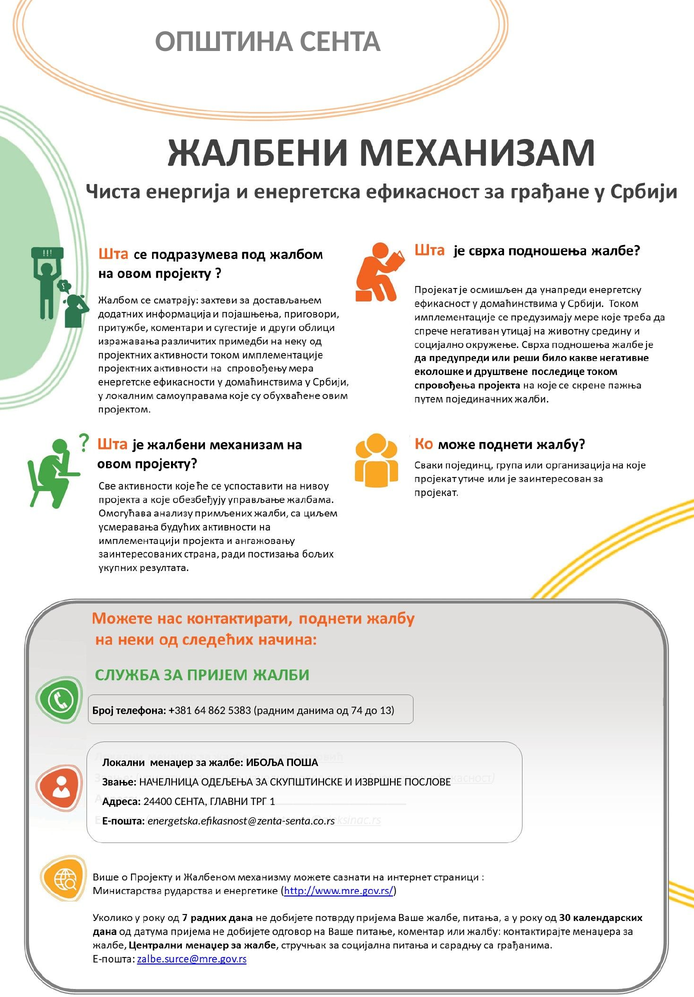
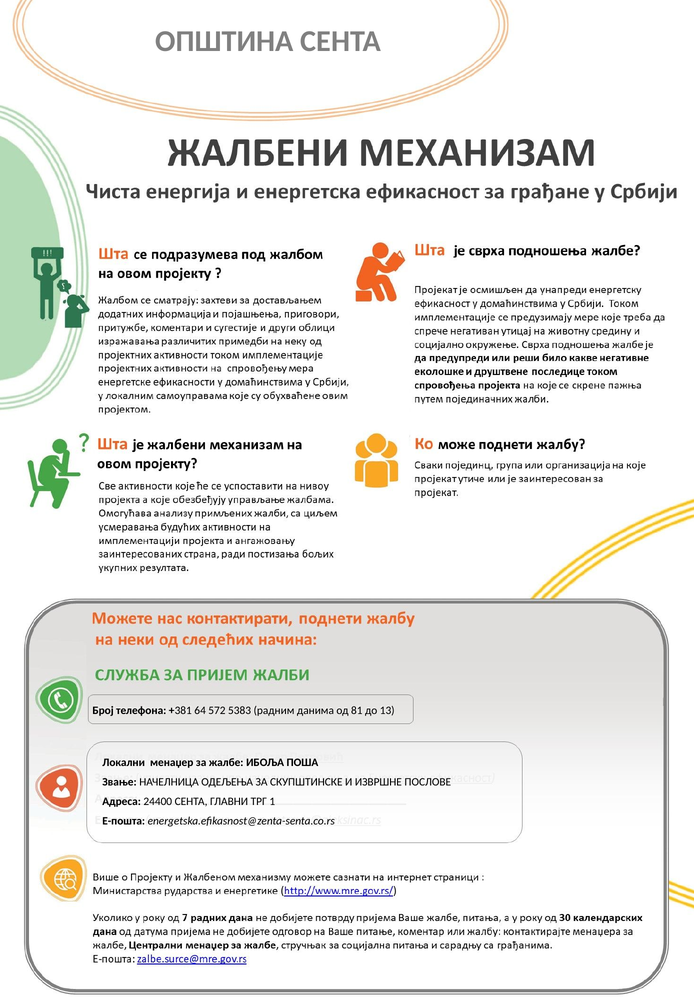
862: 862 -> 572
74: 74 -> 81
